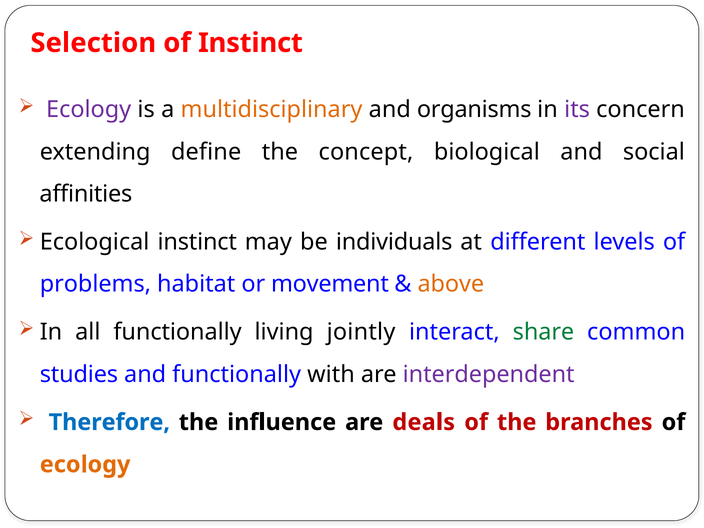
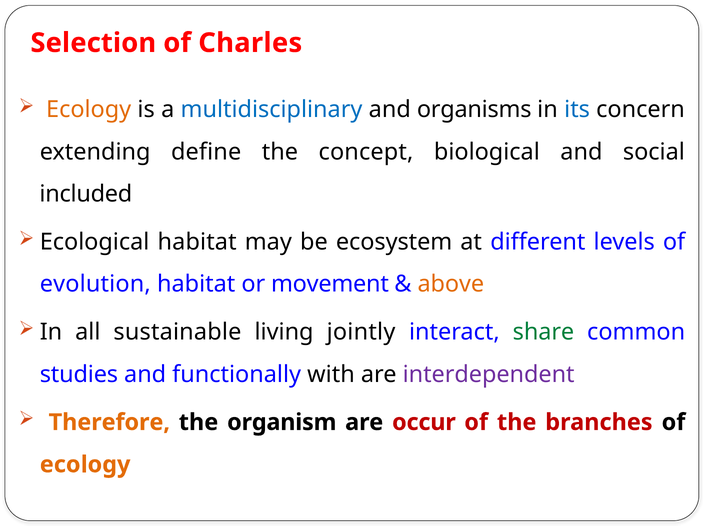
of Instinct: Instinct -> Charles
Ecology at (89, 110) colour: purple -> orange
multidisciplinary colour: orange -> blue
its colour: purple -> blue
affinities: affinities -> included
Ecological instinct: instinct -> habitat
individuals: individuals -> ecosystem
problems: problems -> evolution
all functionally: functionally -> sustainable
Therefore colour: blue -> orange
influence: influence -> organism
deals: deals -> occur
